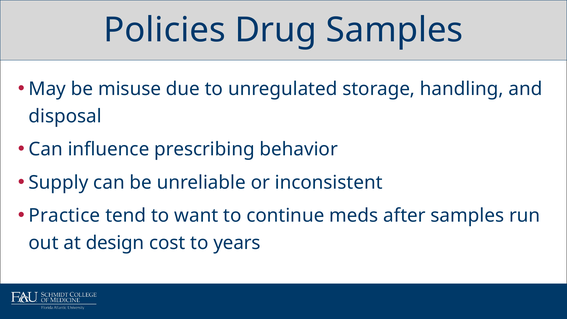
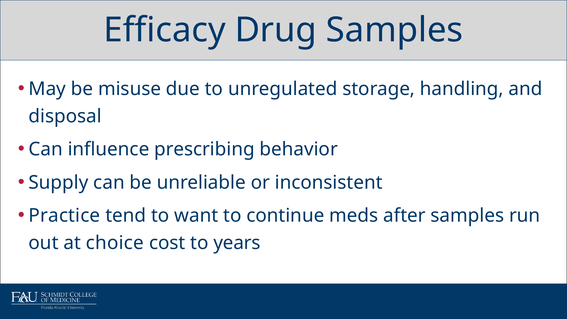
Policies: Policies -> Efficacy
design: design -> choice
